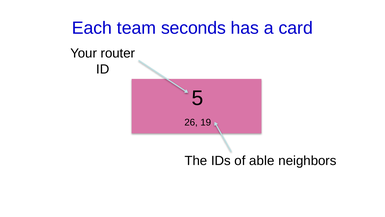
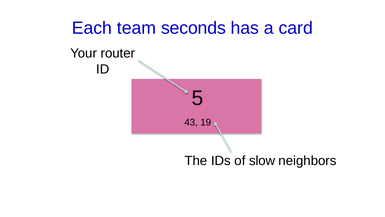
26: 26 -> 43
able: able -> slow
